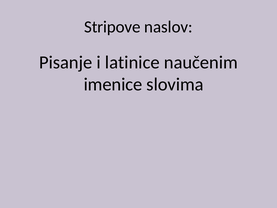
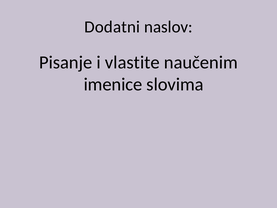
Stripove: Stripove -> Dodatni
latinice: latinice -> vlastite
